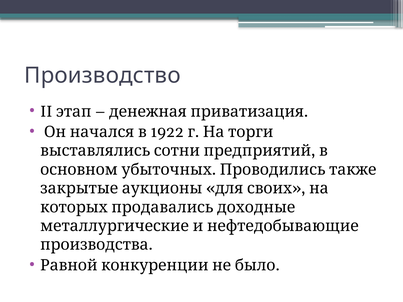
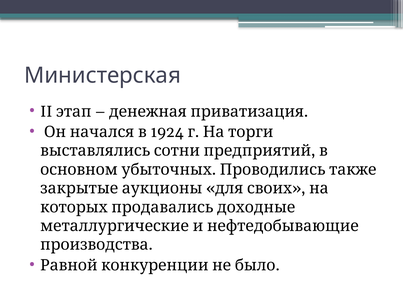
Производство: Производство -> Министерская
1922: 1922 -> 1924
